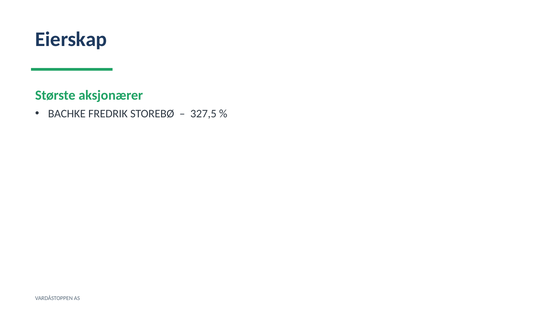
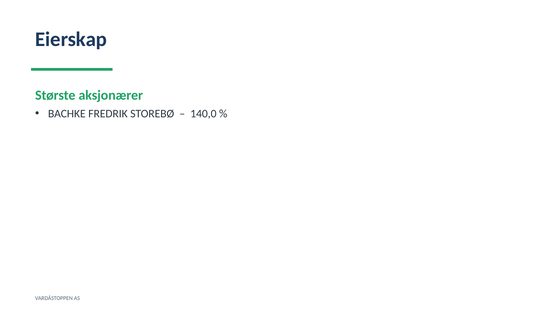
327,5: 327,5 -> 140,0
